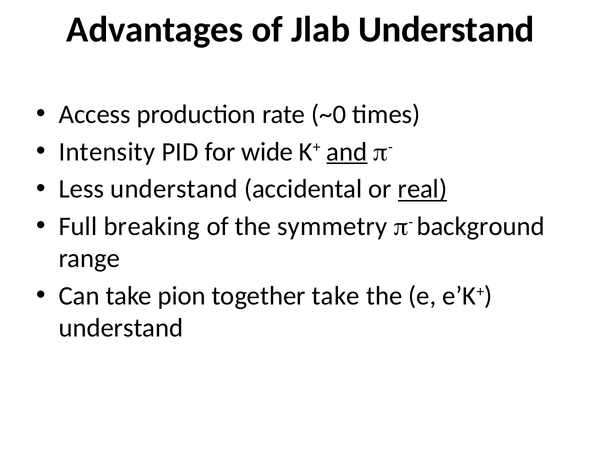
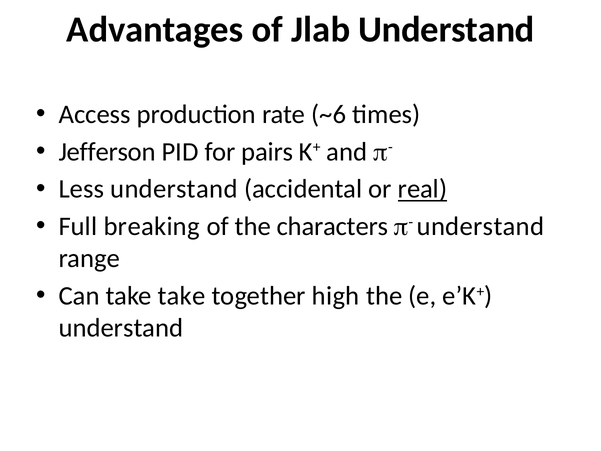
~0: ~0 -> ~6
Intensity: Intensity -> Jefferson
wide: wide -> pairs
and underline: present -> none
symmetry: symmetry -> characters
background at (481, 226): background -> understand
take pion: pion -> take
together take: take -> high
